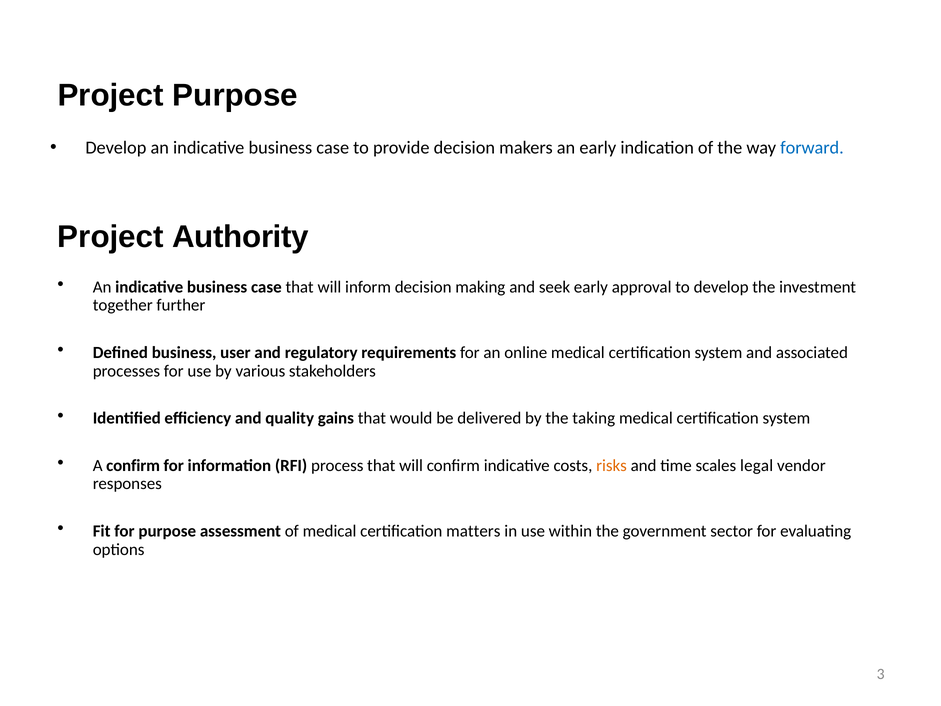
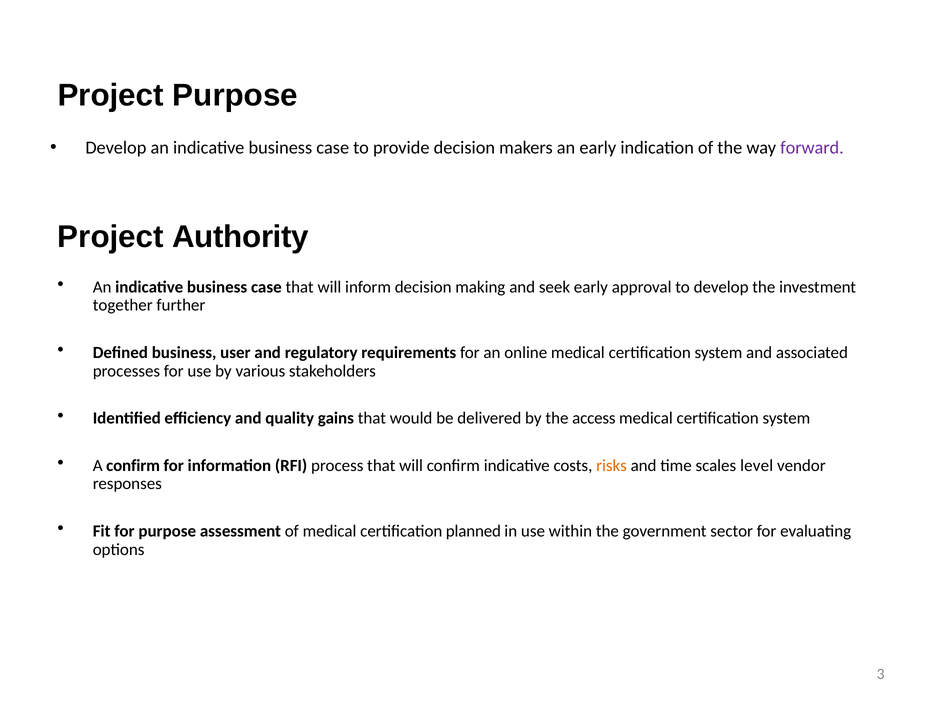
forward colour: blue -> purple
taking: taking -> access
legal: legal -> level
matters: matters -> planned
